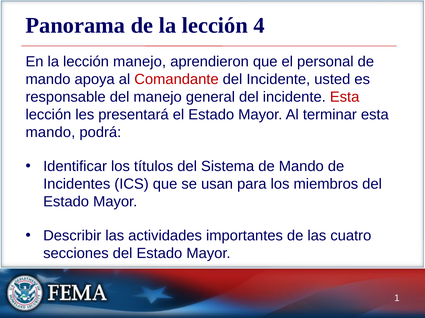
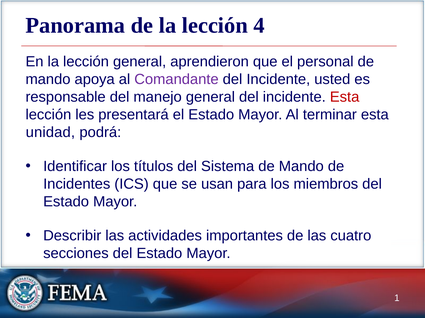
lección manejo: manejo -> general
Comandante colour: red -> purple
mando at (50, 132): mando -> unidad
